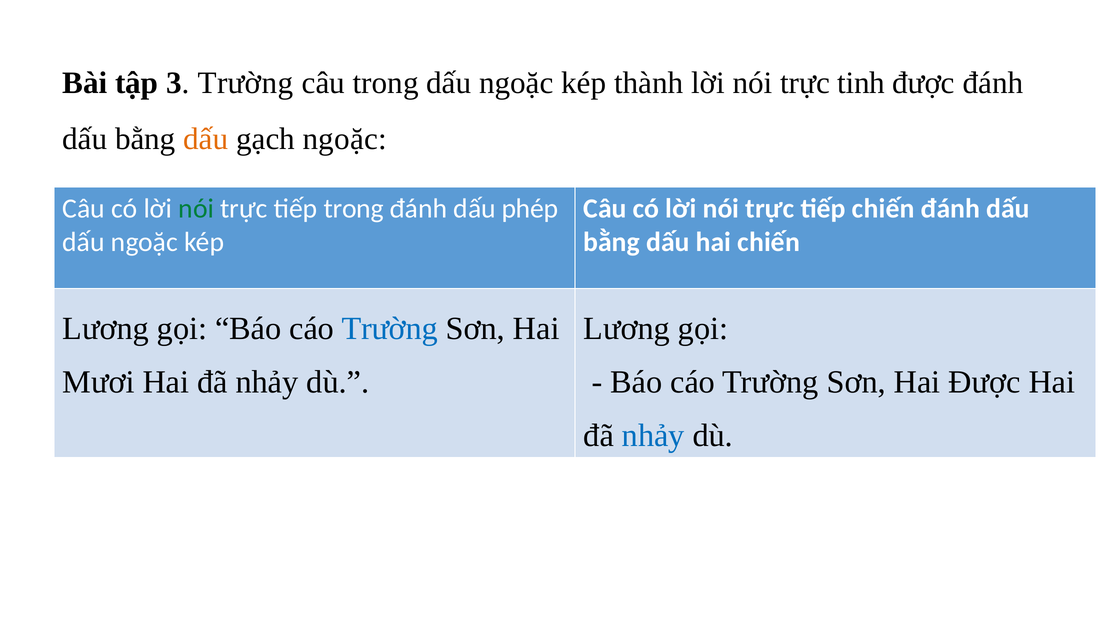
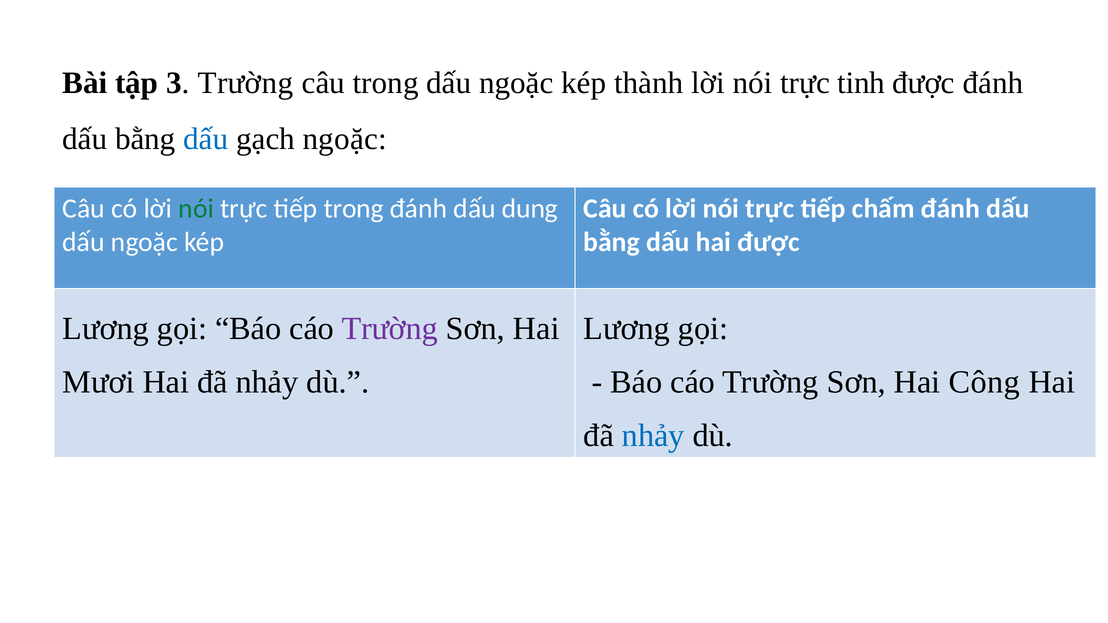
dấu at (206, 139) colour: orange -> blue
phép: phép -> dung
tiếp chiến: chiến -> chấm
hai chiến: chiến -> được
Trường at (390, 329) colour: blue -> purple
Hai Được: Được -> Công
